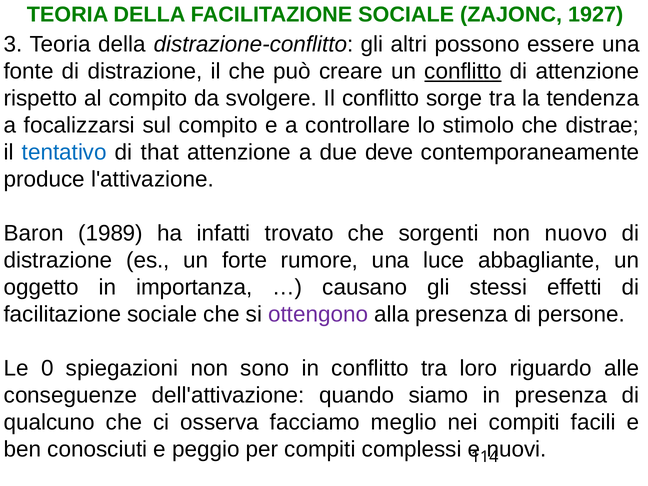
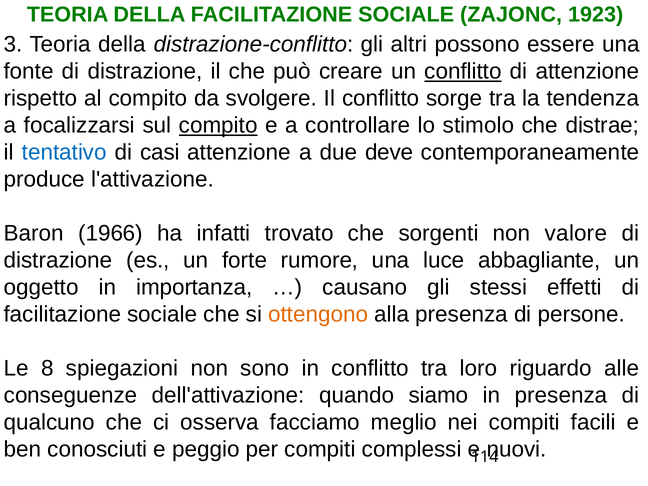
1927: 1927 -> 1923
compito at (218, 125) underline: none -> present
that: that -> casi
1989: 1989 -> 1966
nuovo: nuovo -> valore
ottengono colour: purple -> orange
0: 0 -> 8
